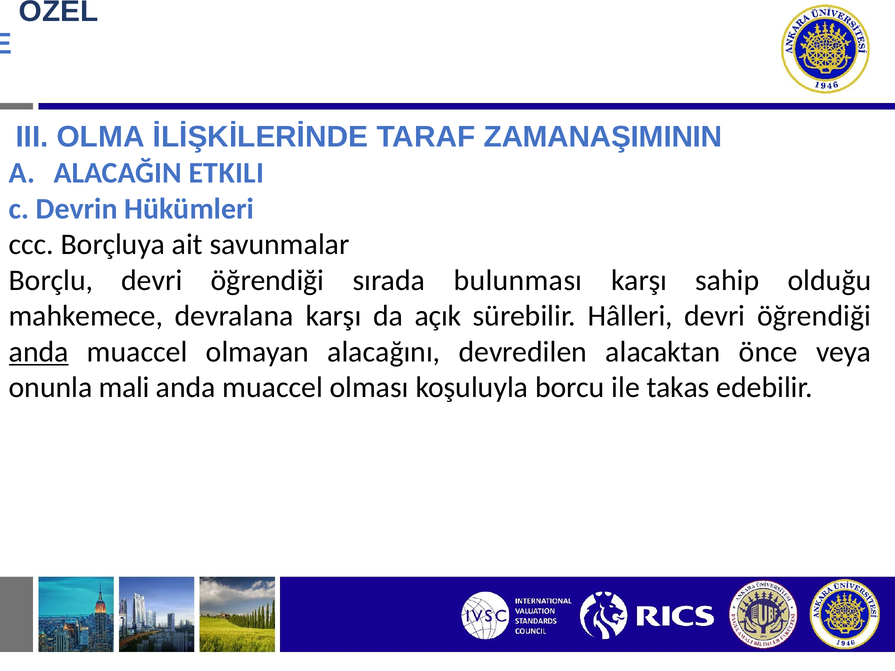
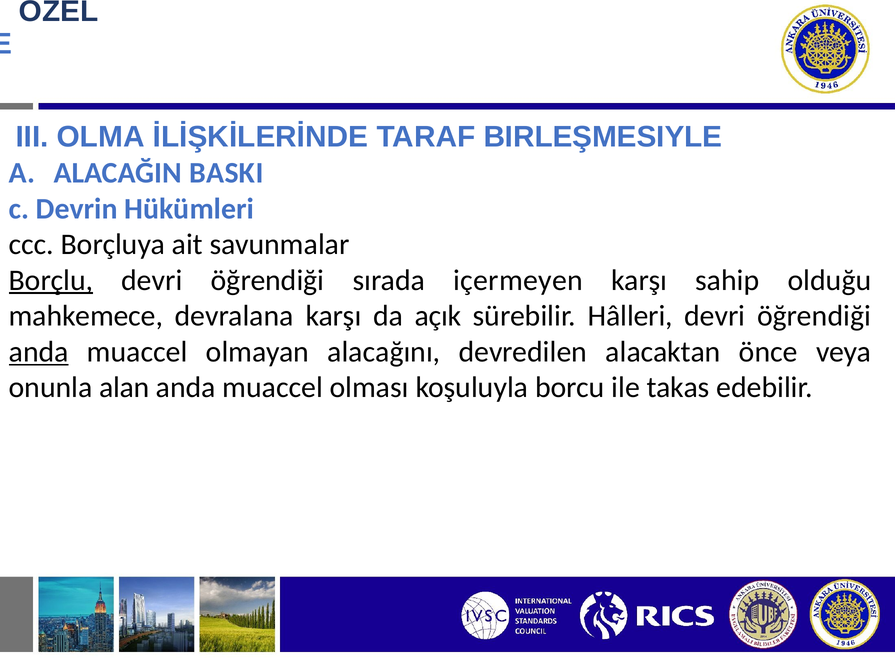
ZAMANAŞIMININ: ZAMANAŞIMININ -> BIRLEŞMESIYLE
ETKILI: ETKILI -> BASKI
Borçlu underline: none -> present
bulunması: bulunması -> içermeyen
mali: mali -> alan
